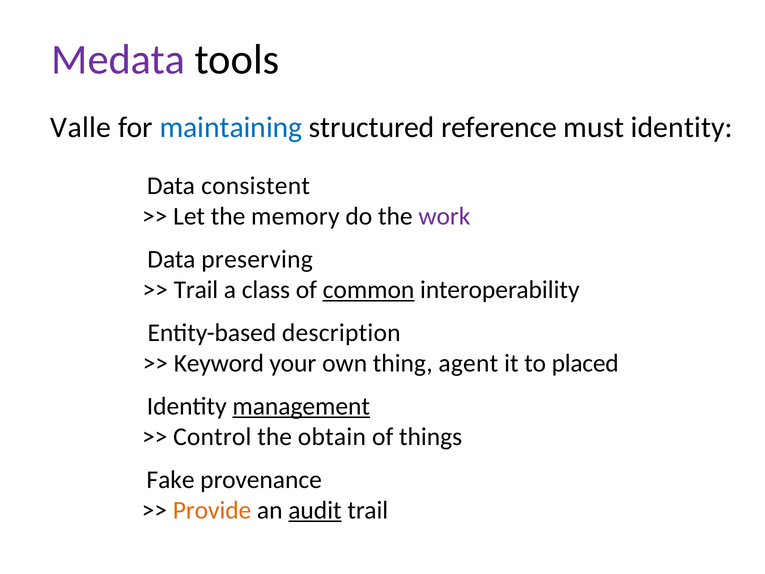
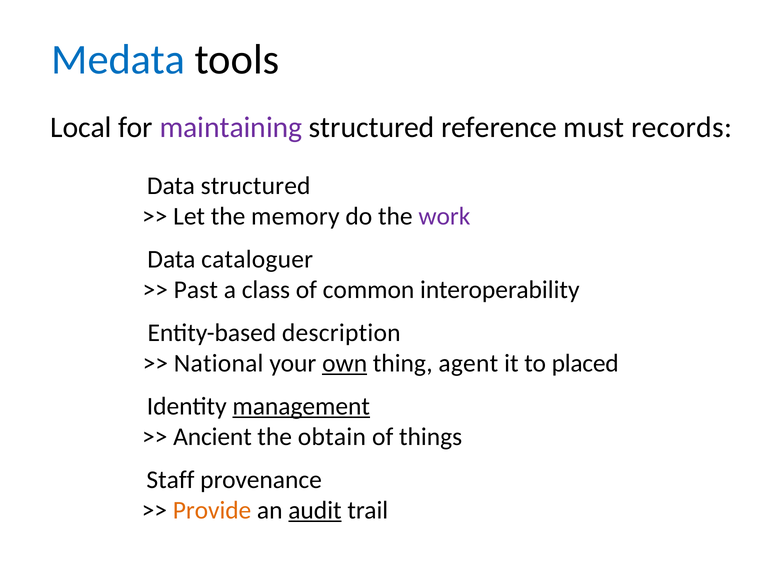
Medata colour: purple -> blue
Valle: Valle -> Local
maintaining colour: blue -> purple
must identity: identity -> records
Data consistent: consistent -> structured
preserving: preserving -> cataloguer
Trail at (196, 290): Trail -> Past
common underline: present -> none
Keyword: Keyword -> National
own underline: none -> present
Control: Control -> Ancient
Fake: Fake -> Staff
